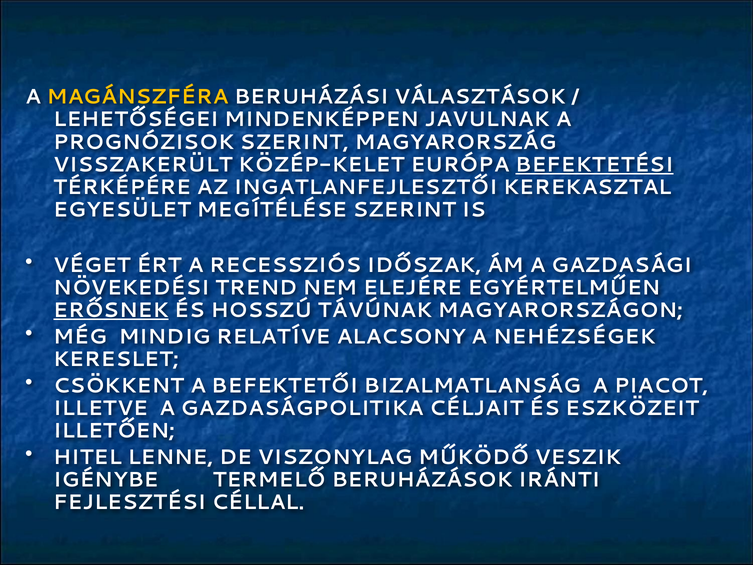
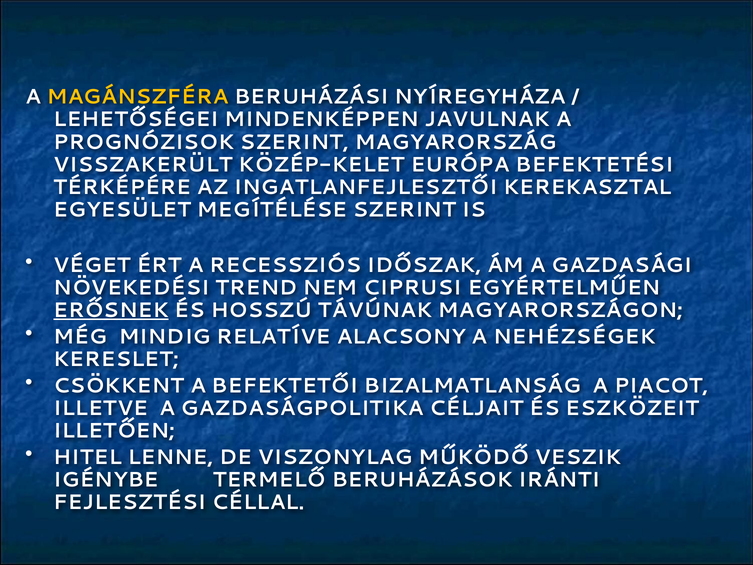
VÁLASZTÁSOK: VÁLASZTÁSOK -> NYÍREGYHÁZA
BEFEKTETÉSI underline: present -> none
ELEJÉRE: ELEJÉRE -> CIPRUSI
